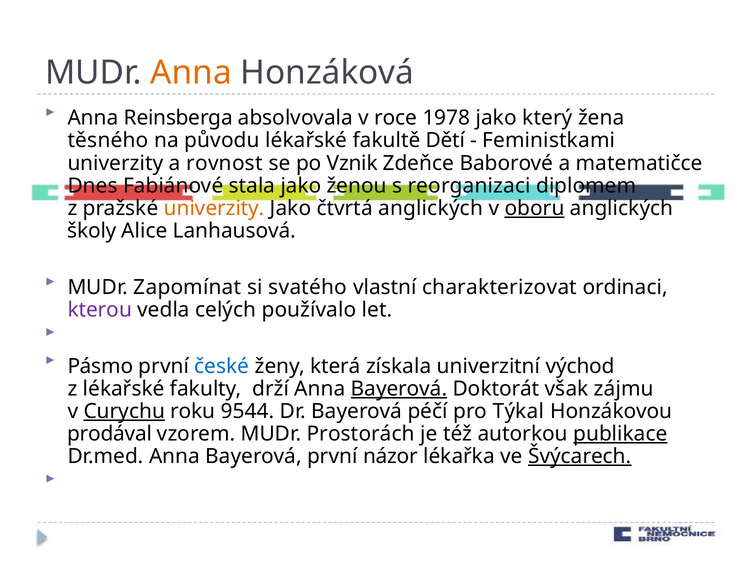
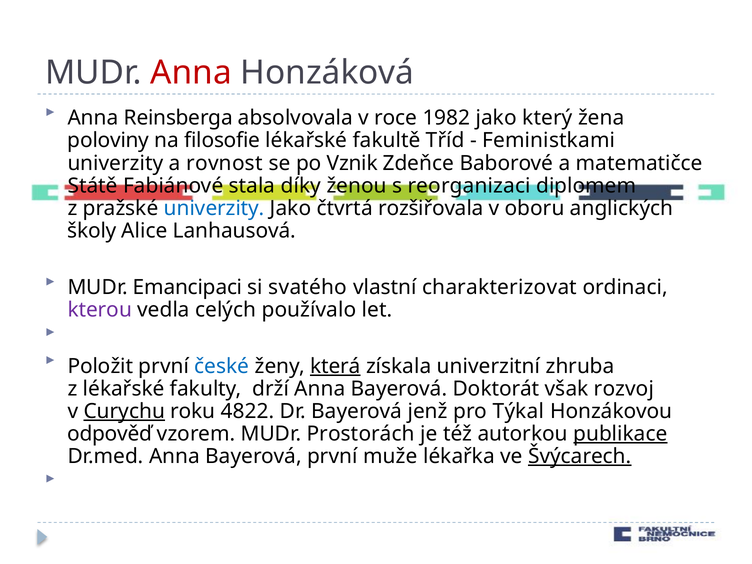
Anna at (191, 72) colour: orange -> red
1978: 1978 -> 1982
těsného: těsného -> poloviny
původu: původu -> filosofie
Dětí: Dětí -> Tříd
Dnes: Dnes -> Státě
stala jako: jako -> díky
univerzity at (214, 208) colour: orange -> blue
čtvrtá anglických: anglických -> rozšiřovala
oboru underline: present -> none
Zapomínat: Zapomínat -> Emancipaci
Pásmo: Pásmo -> Položit
která underline: none -> present
východ: východ -> zhruba
Bayerová at (399, 389) underline: present -> none
zájmu: zájmu -> rozvoj
9544: 9544 -> 4822
péčí: péčí -> jenž
prodával: prodával -> odpověď
názor: názor -> muže
